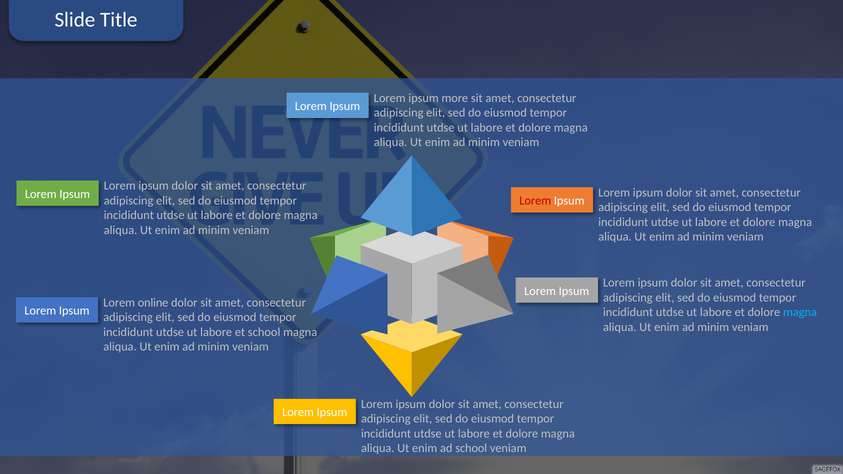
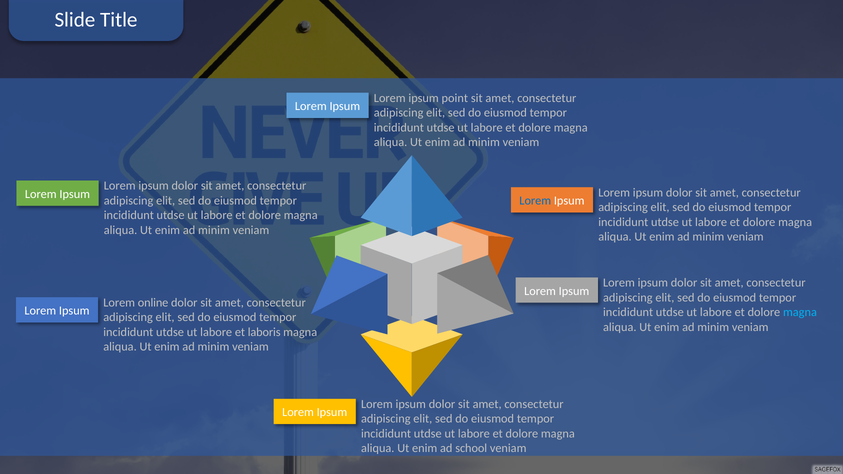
more: more -> point
Lorem at (535, 201) colour: red -> blue
et school: school -> laboris
